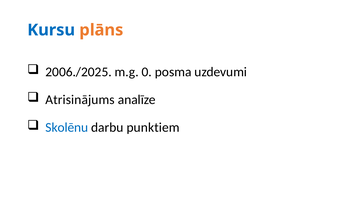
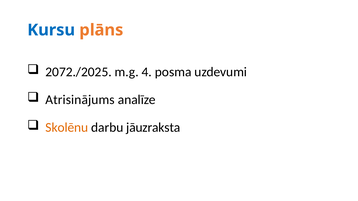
2006./2025: 2006./2025 -> 2072./2025
0: 0 -> 4
Skolēnu colour: blue -> orange
punktiem: punktiem -> jāuzraksta
